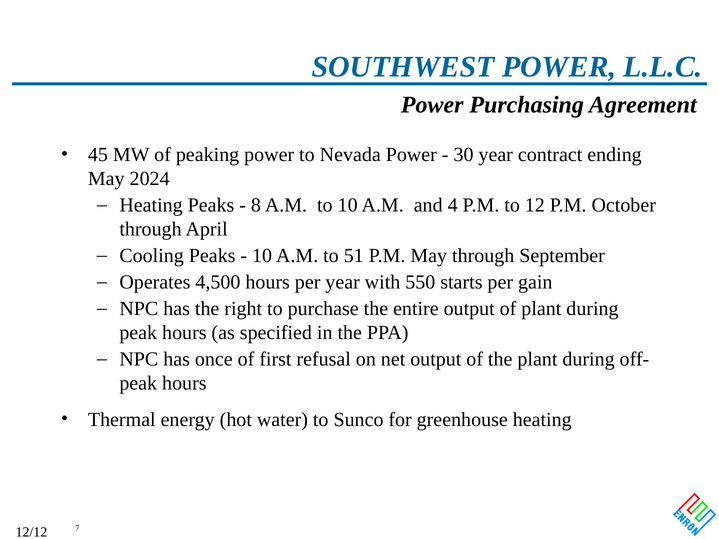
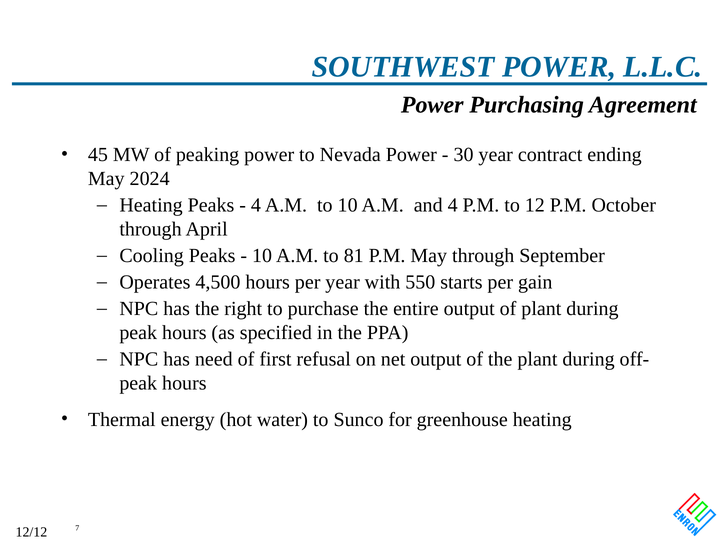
8 at (256, 205): 8 -> 4
51: 51 -> 81
once: once -> need
